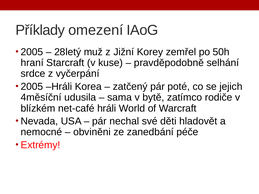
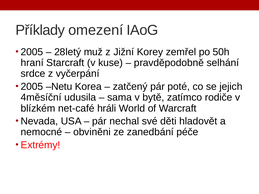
2005 Hráli: Hráli -> Netu
